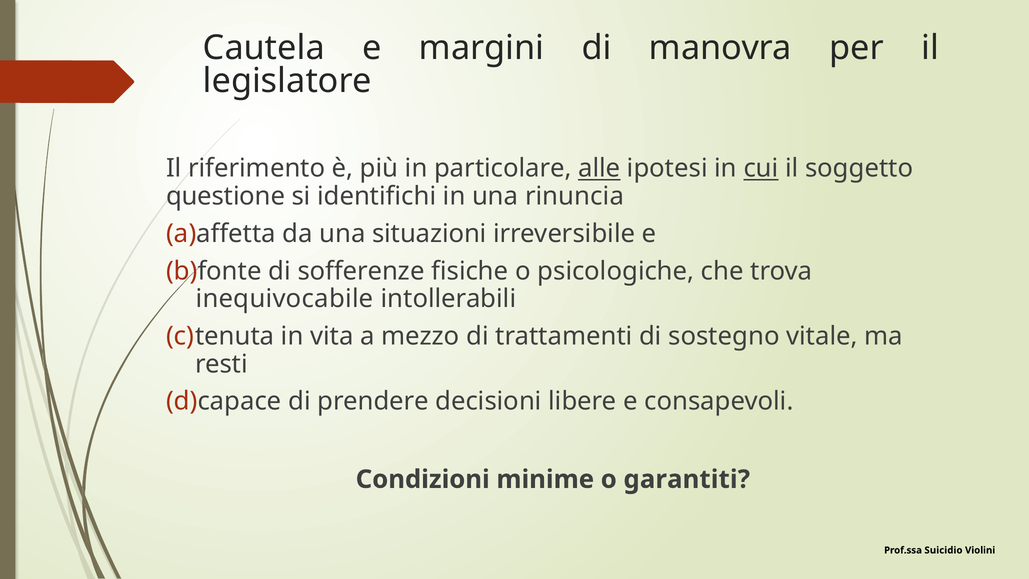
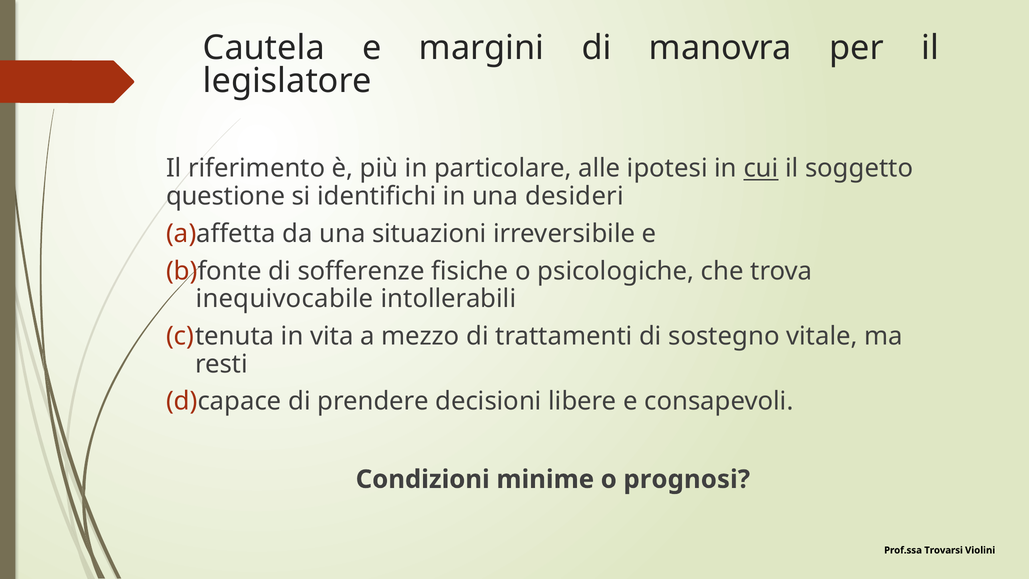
alle underline: present -> none
rinuncia: rinuncia -> desideri
garantiti: garantiti -> prognosi
Suicidio: Suicidio -> Trovarsi
